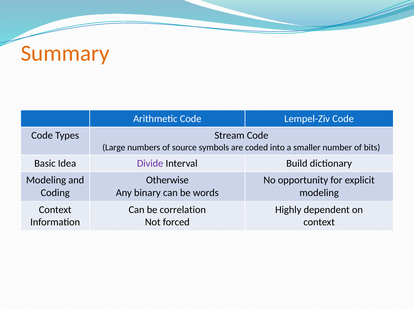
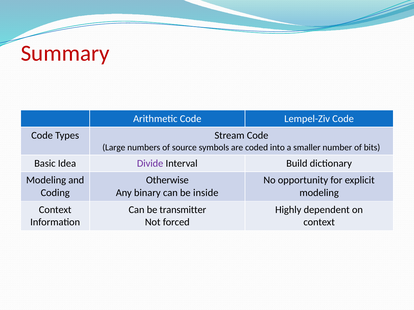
Summary colour: orange -> red
words: words -> inside
correlation: correlation -> transmitter
